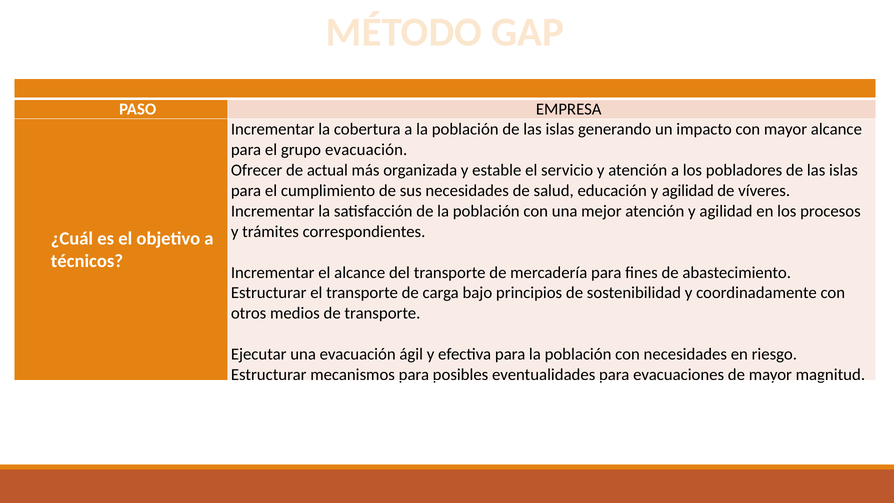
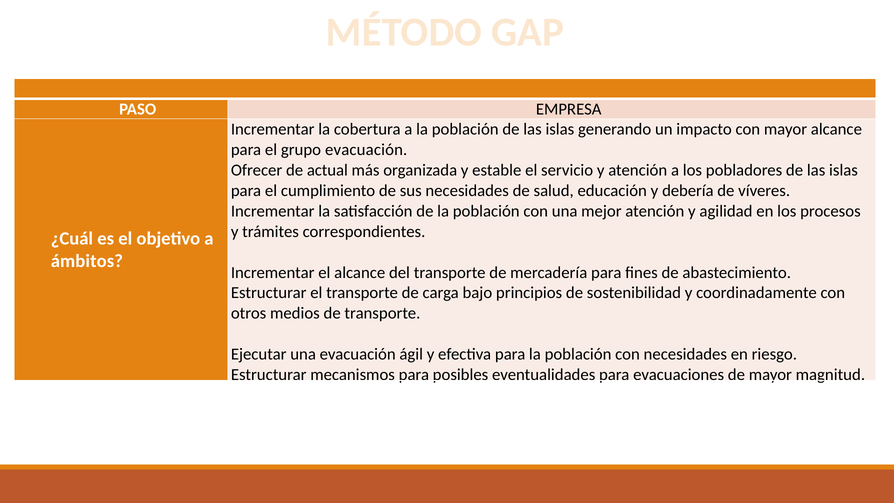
educación y agilidad: agilidad -> debería
técnicos: técnicos -> ámbitos
